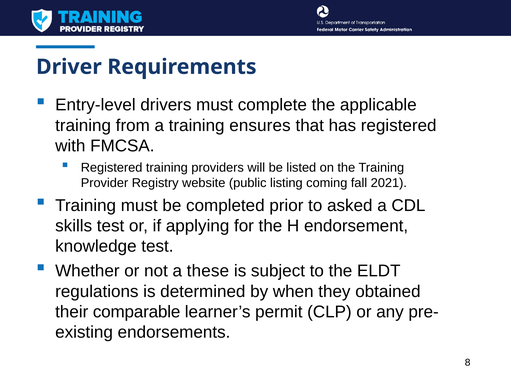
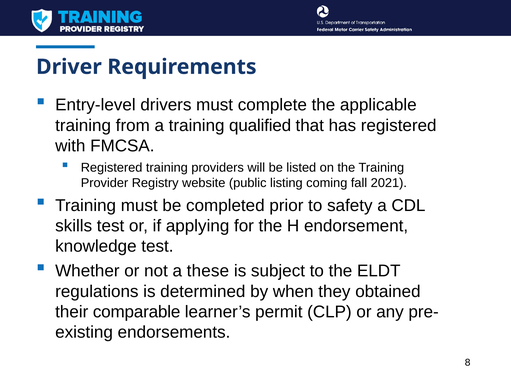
ensures: ensures -> qualified
asked: asked -> safety
